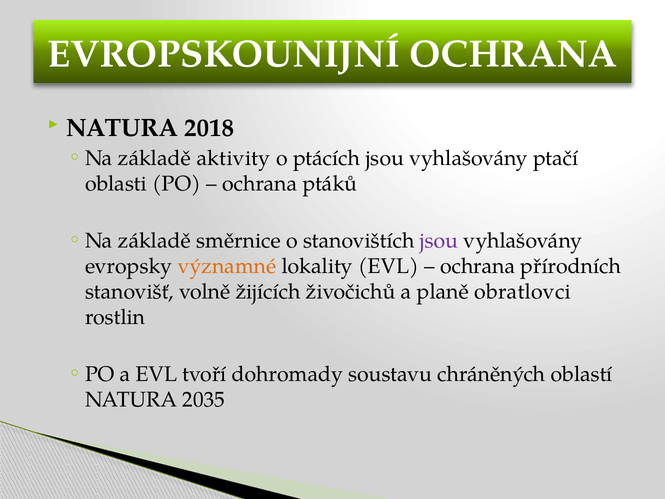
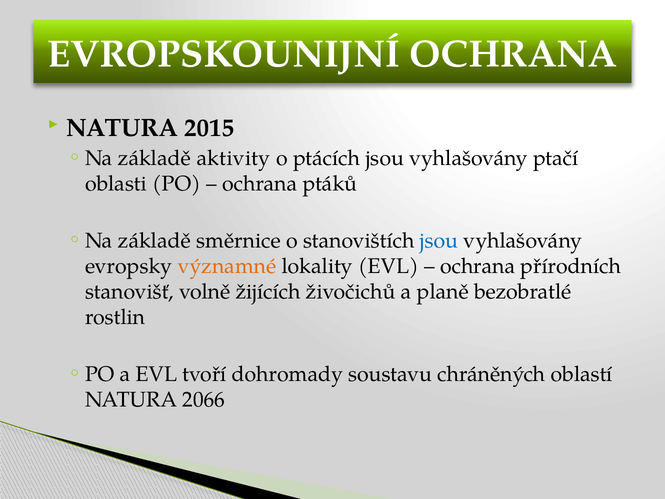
2018: 2018 -> 2015
jsou at (439, 241) colour: purple -> blue
obratlovci: obratlovci -> bezobratlé
2035: 2035 -> 2066
